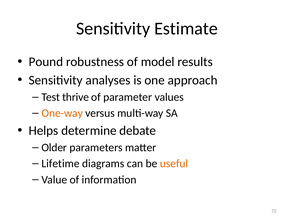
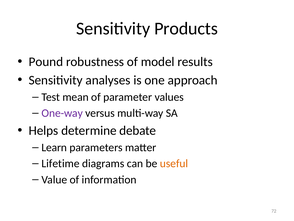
Estimate: Estimate -> Products
thrive: thrive -> mean
One-way colour: orange -> purple
Older: Older -> Learn
